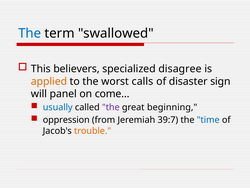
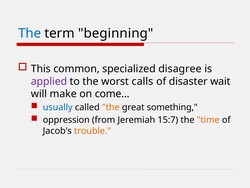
swallowed: swallowed -> beginning
believers: believers -> common
applied colour: orange -> purple
sign: sign -> wait
panel: panel -> make
the at (111, 107) colour: purple -> orange
beginning: beginning -> something
39:7: 39:7 -> 15:7
time colour: blue -> orange
